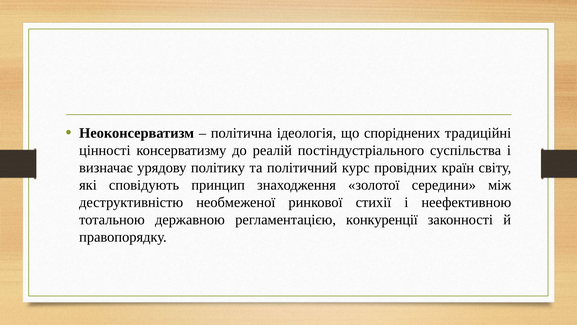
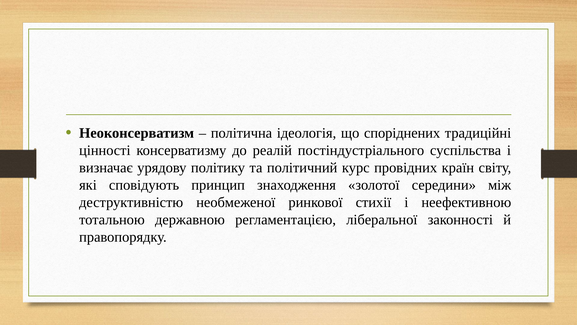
конкуренції: конкуренції -> ліберальної
